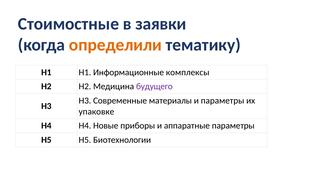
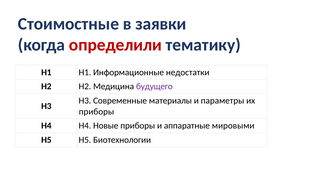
определили colour: orange -> red
комплексы: комплексы -> недостатки
упаковке at (96, 112): упаковке -> приборы
аппаратные параметры: параметры -> мировыми
